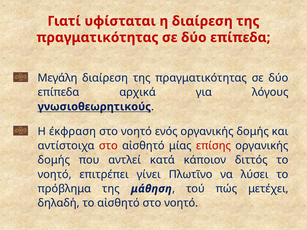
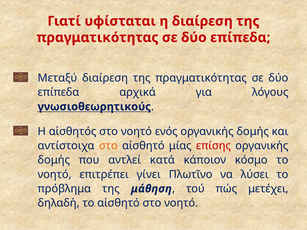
Μεγάλη: Μεγάλη -> Μεταξύ
έκφραση: έκφραση -> αἰσθητός
στο at (108, 146) colour: red -> orange
διττός: διττός -> κόσμο
